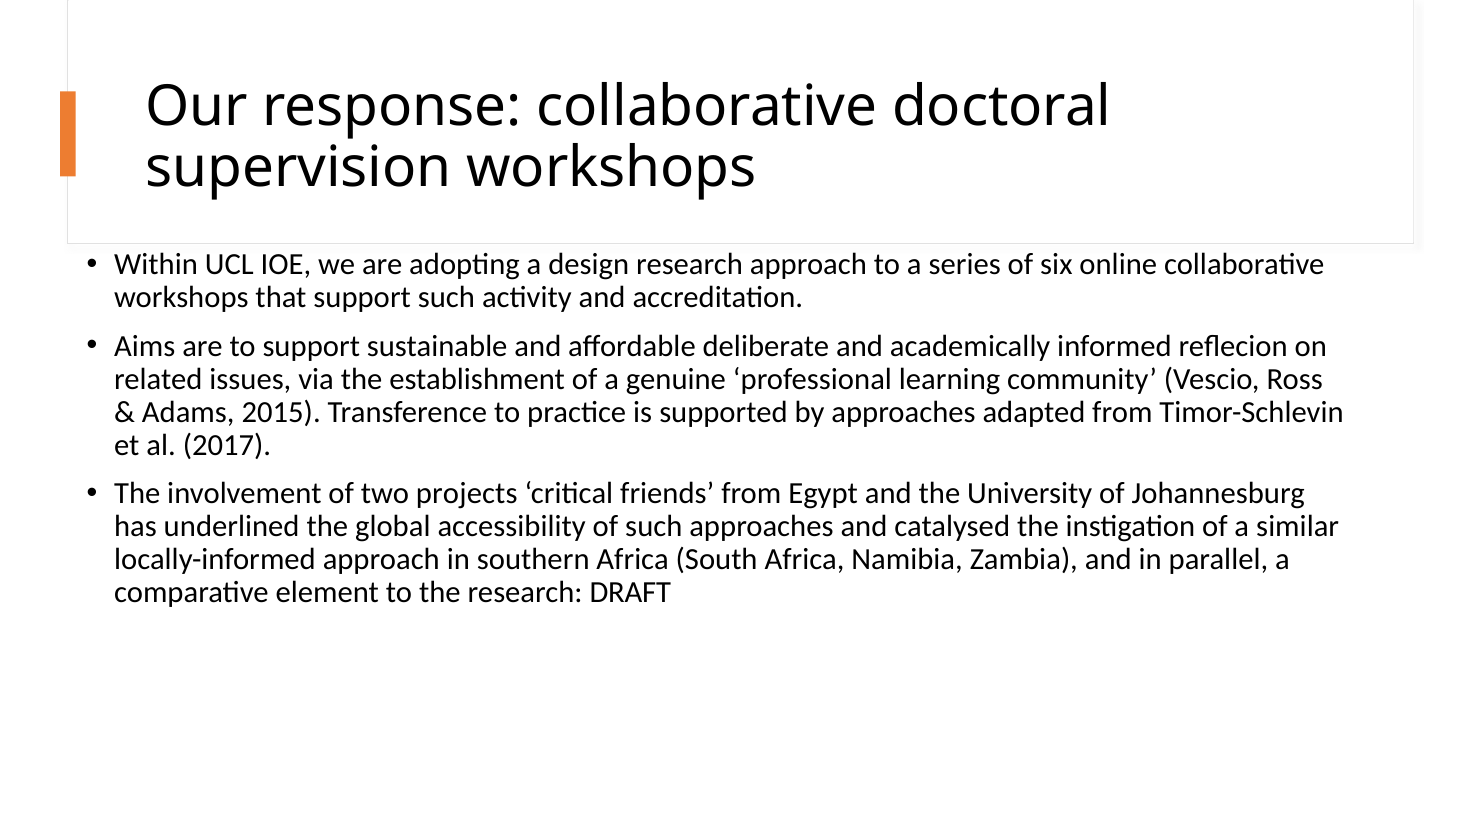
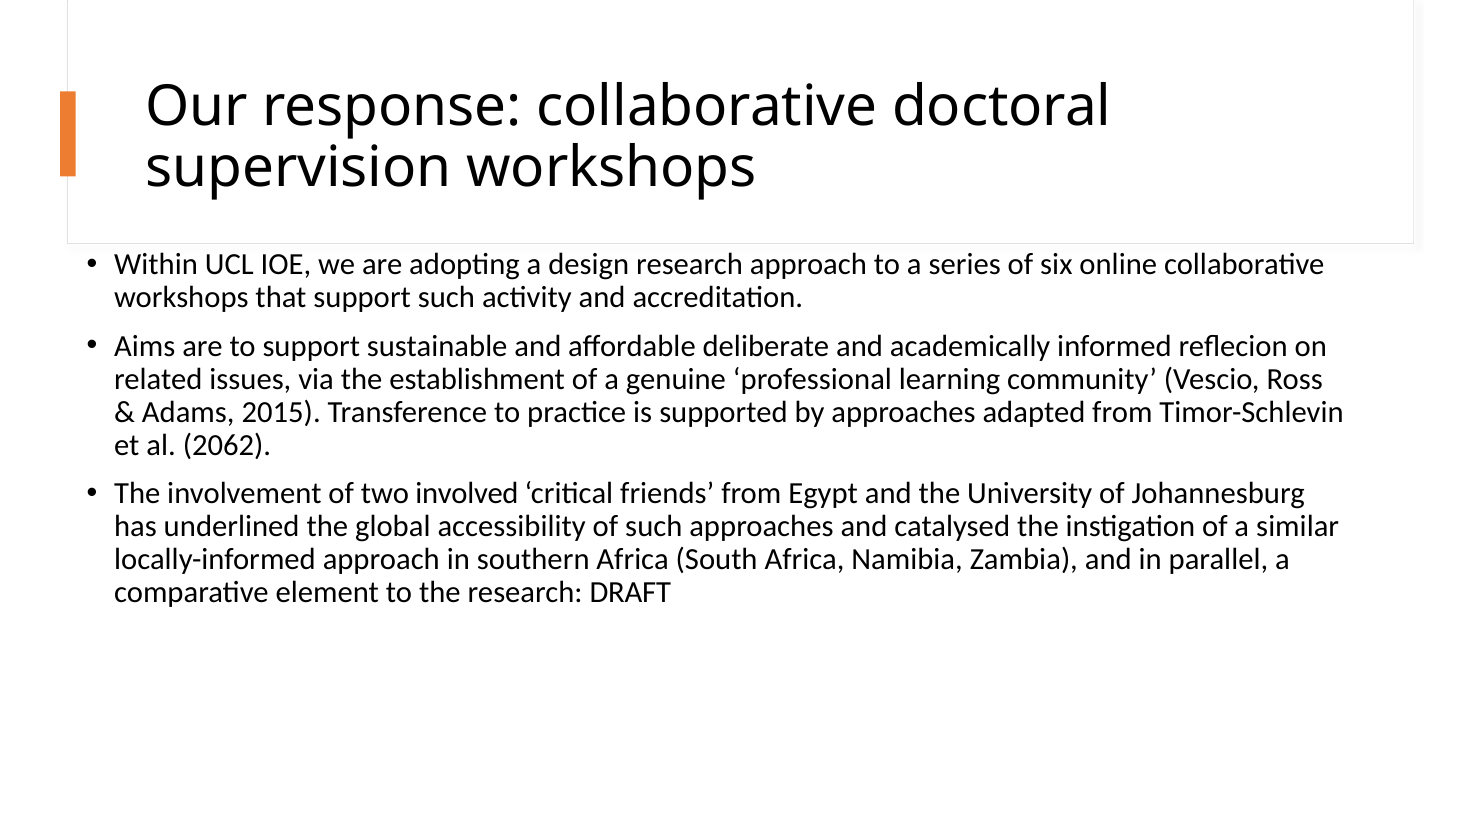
2017: 2017 -> 2062
projects: projects -> involved
